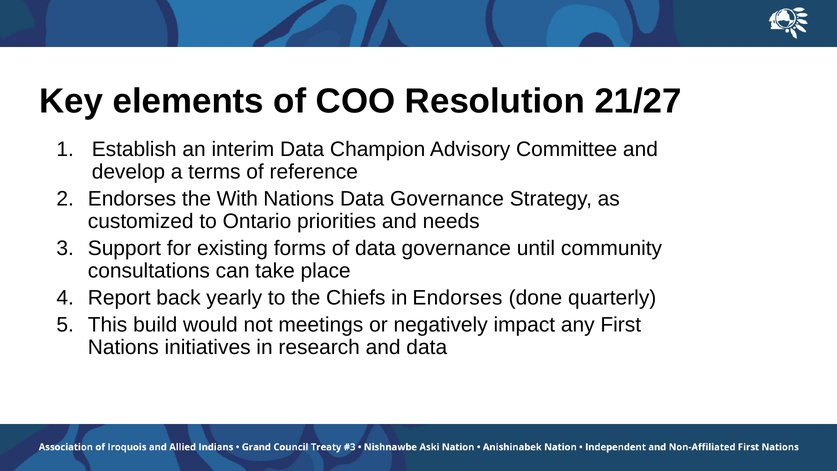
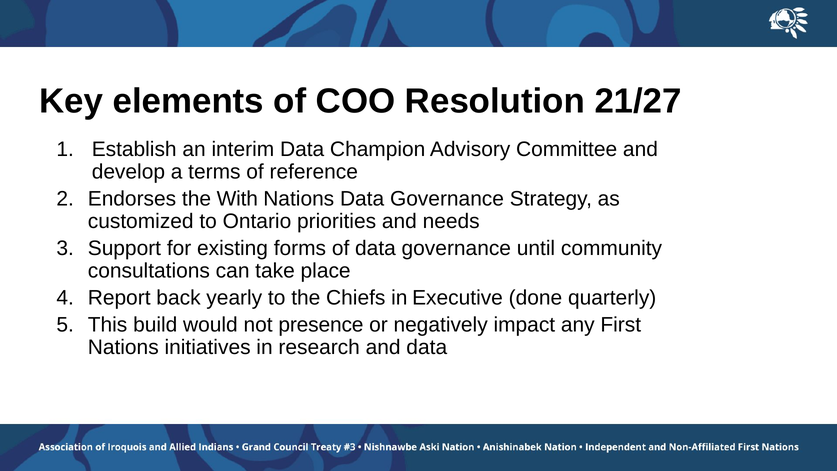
in Endorses: Endorses -> Executive
meetings: meetings -> presence
